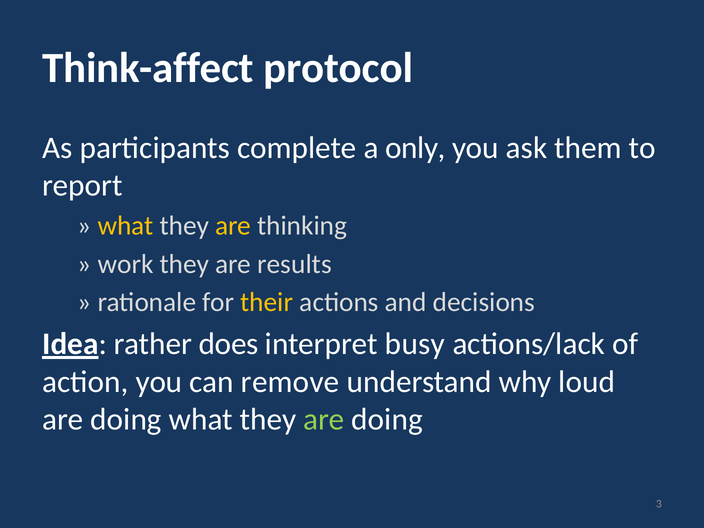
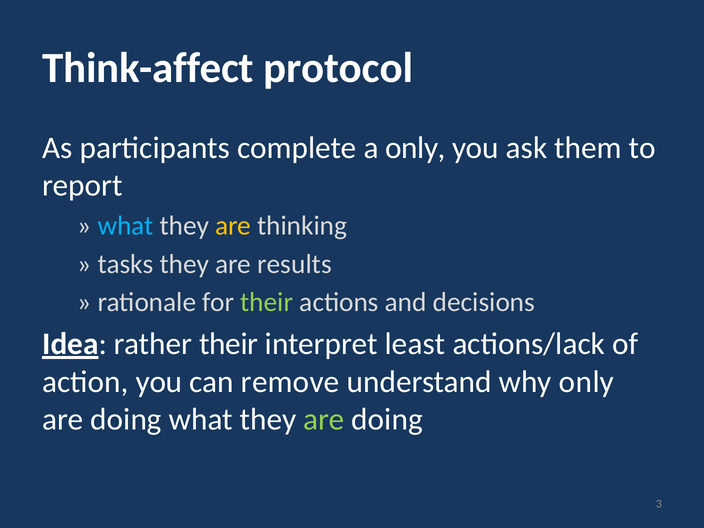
what at (126, 226) colour: yellow -> light blue
work: work -> tasks
their at (267, 302) colour: yellow -> light green
rather does: does -> their
busy: busy -> least
why loud: loud -> only
